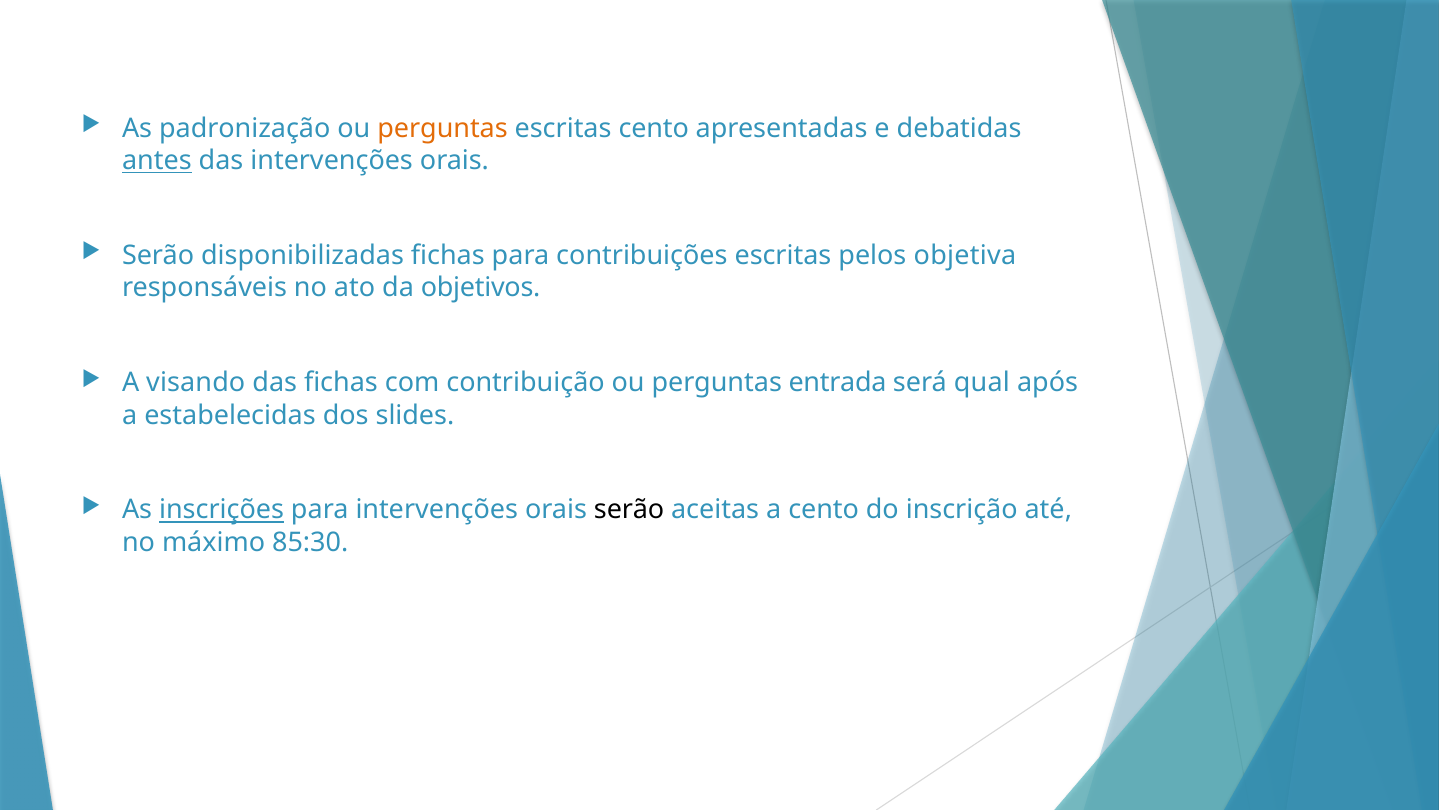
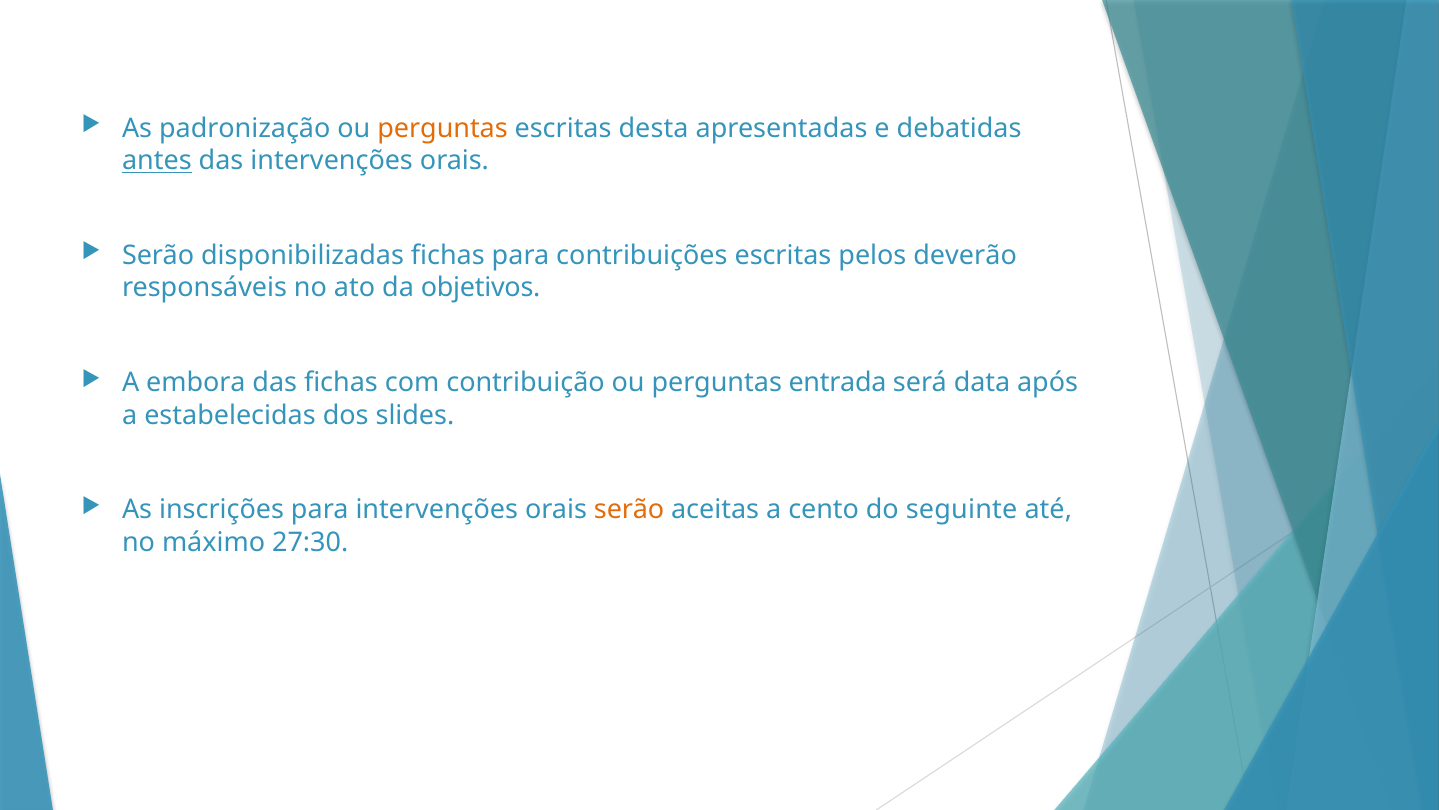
escritas cento: cento -> desta
objetiva: objetiva -> deverão
visando: visando -> embora
qual: qual -> data
inscrições underline: present -> none
serão at (629, 510) colour: black -> orange
inscrição: inscrição -> seguinte
85:30: 85:30 -> 27:30
